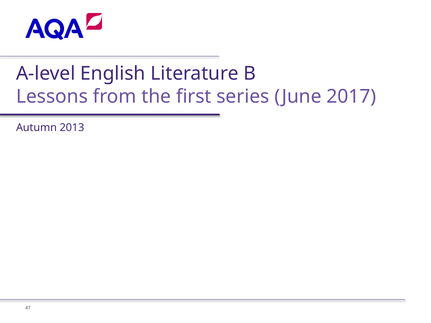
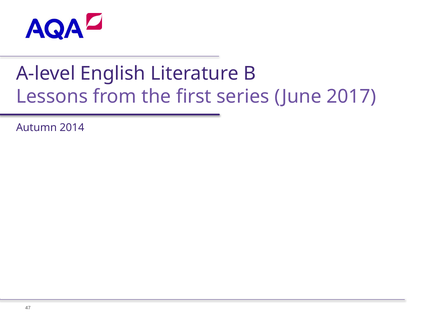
2013: 2013 -> 2014
